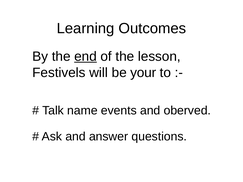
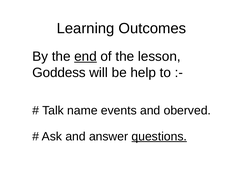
Festivels: Festivels -> Goddess
your: your -> help
questions underline: none -> present
